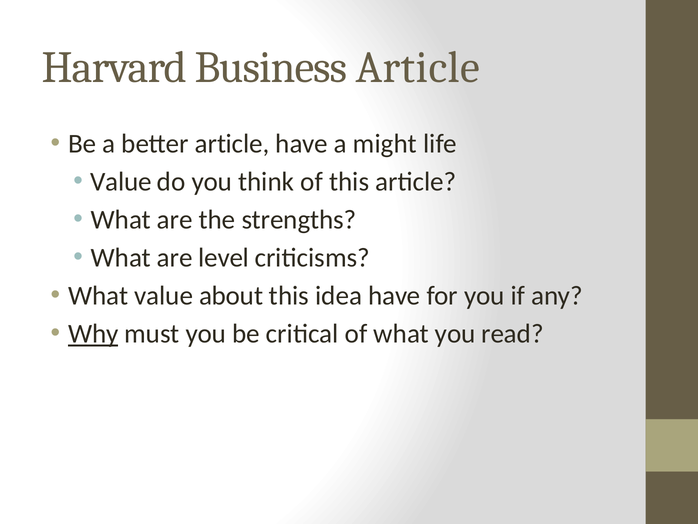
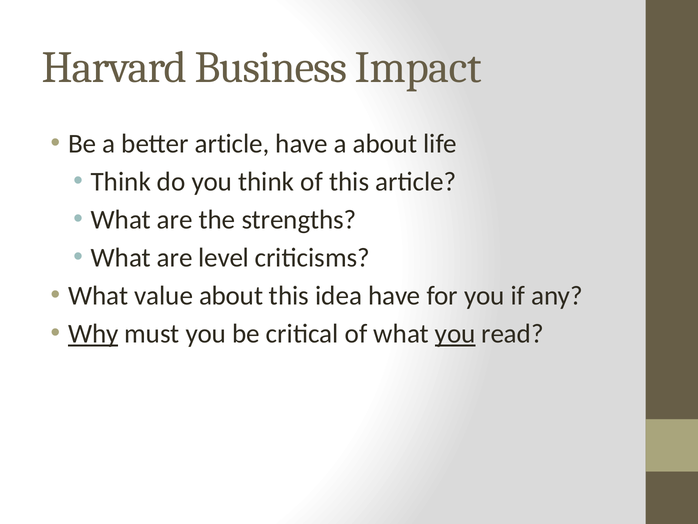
Business Article: Article -> Impact
a might: might -> about
Value at (121, 182): Value -> Think
you at (455, 334) underline: none -> present
